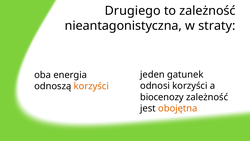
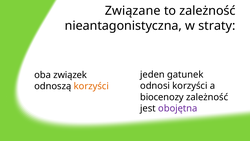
Drugiego: Drugiego -> Związane
energia: energia -> związek
obojętna colour: orange -> purple
